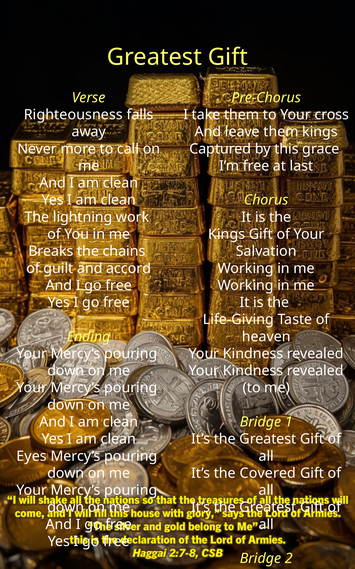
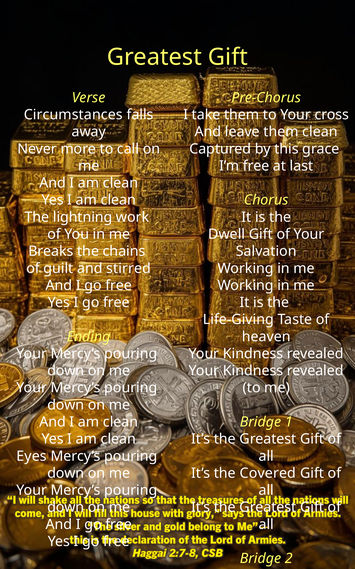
Righteousness: Righteousness -> Circumstances
them kings: kings -> clean
Kings at (227, 234): Kings -> Dwell
accord: accord -> stirred
